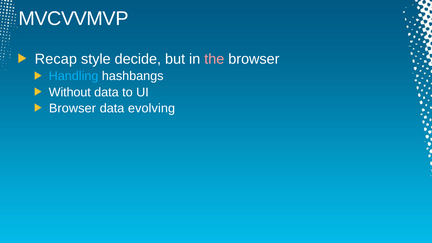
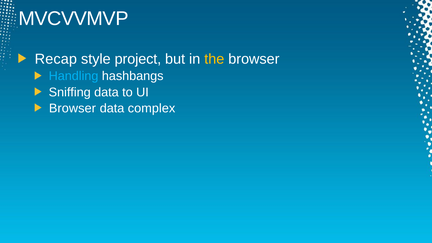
decide: decide -> project
the colour: pink -> yellow
Without: Without -> Sniffing
evolving: evolving -> complex
